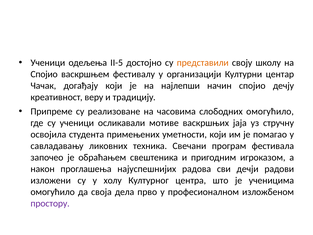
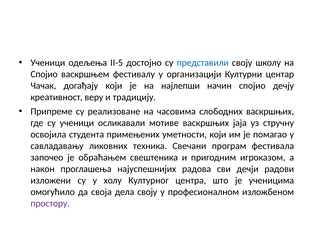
представили colour: orange -> blue
слободних омогућило: омогућило -> васкршњих
дела прво: прво -> своју
